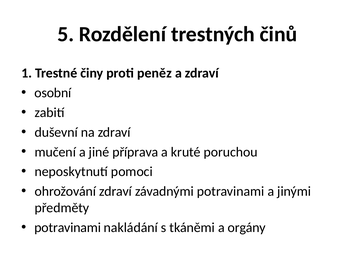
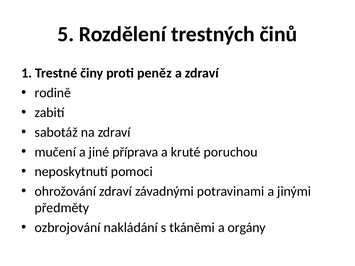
osobní: osobní -> rodině
duševní: duševní -> sabotáž
potravinami at (68, 228): potravinami -> ozbrojování
